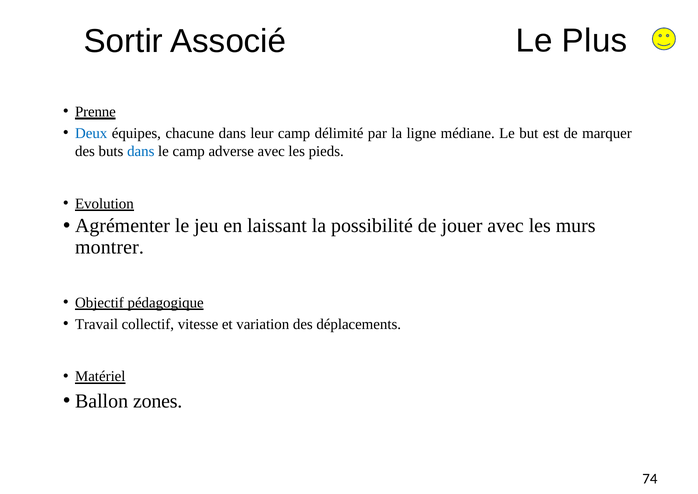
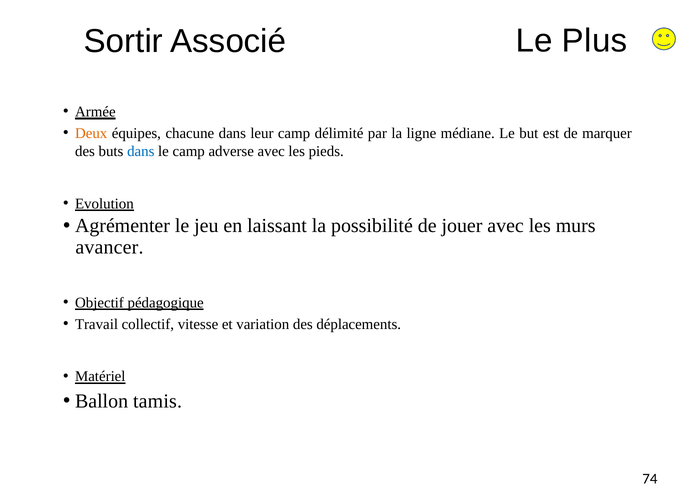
Prenne: Prenne -> Armée
Deux colour: blue -> orange
montrer: montrer -> avancer
zones: zones -> tamis
